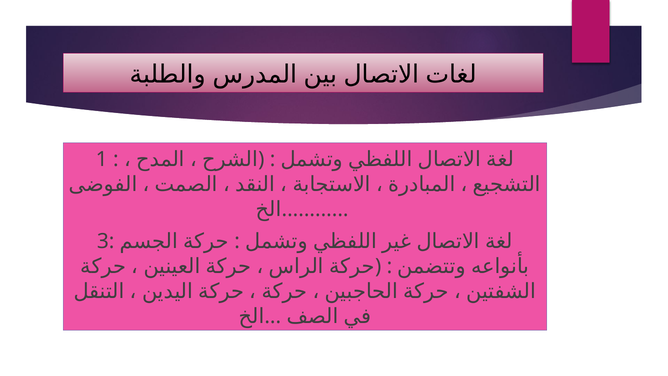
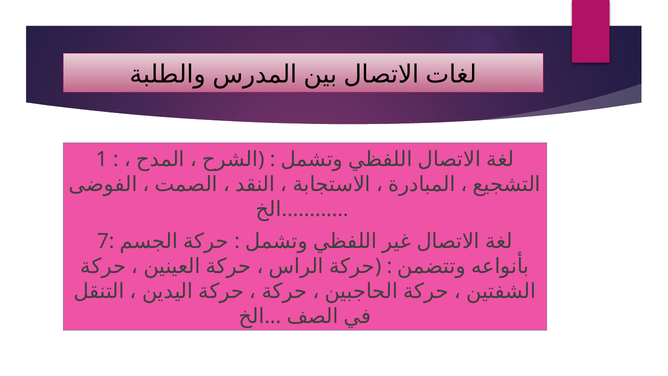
3: 3 -> 7
